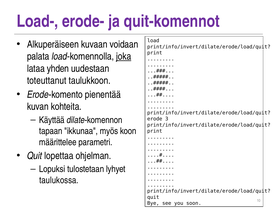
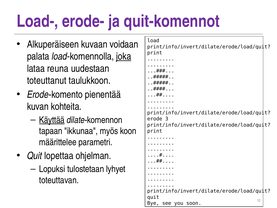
yhden: yhden -> reuna
Käyttää underline: none -> present
taulukossa: taulukossa -> toteuttavan
